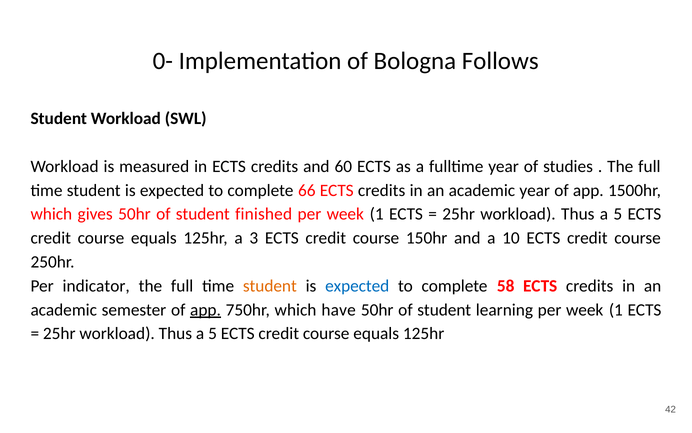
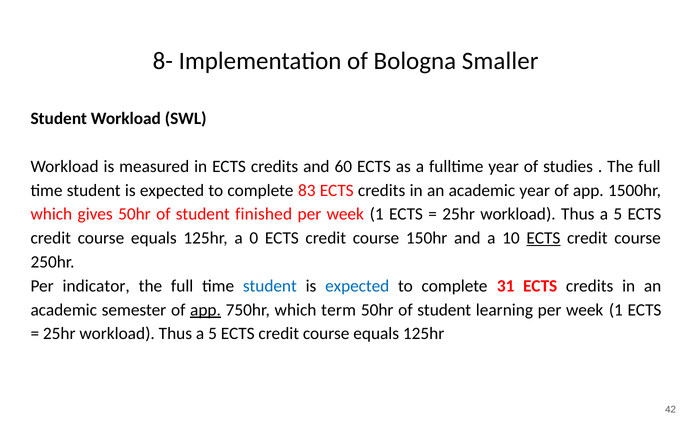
0-: 0- -> 8-
Follows: Follows -> Smaller
66: 66 -> 83
3: 3 -> 0
ECTS at (543, 238) underline: none -> present
student at (270, 286) colour: orange -> blue
58: 58 -> 31
have: have -> term
